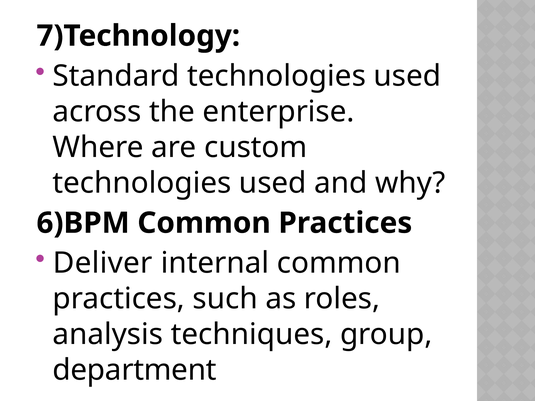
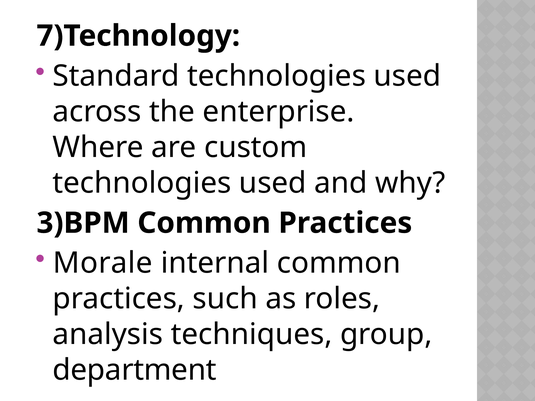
6)BPM: 6)BPM -> 3)BPM
Deliver: Deliver -> Morale
